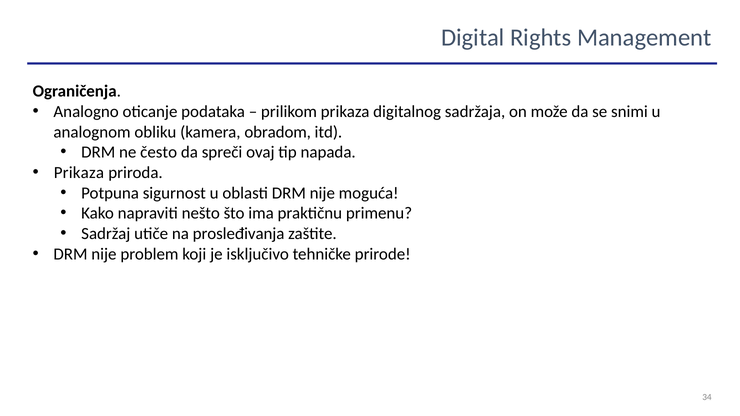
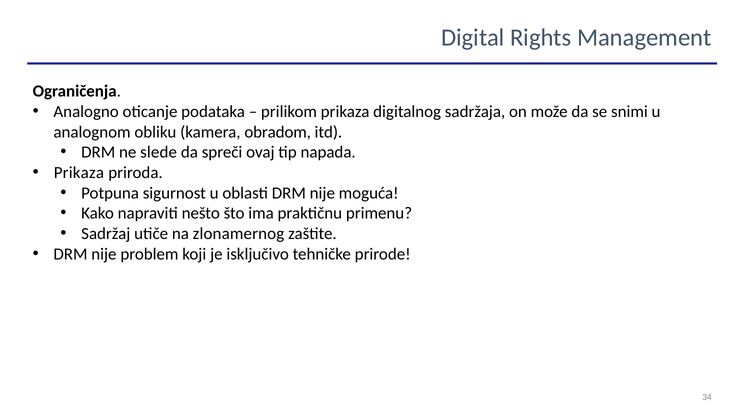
često: često -> slede
prosleđivanja: prosleđivanja -> zlonamernog
